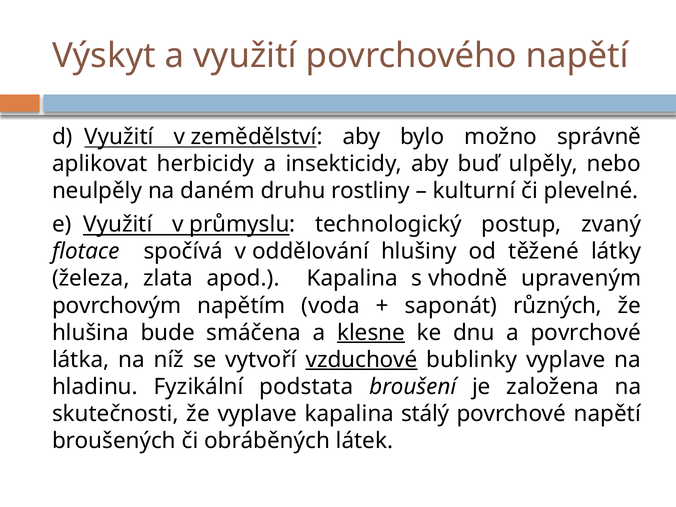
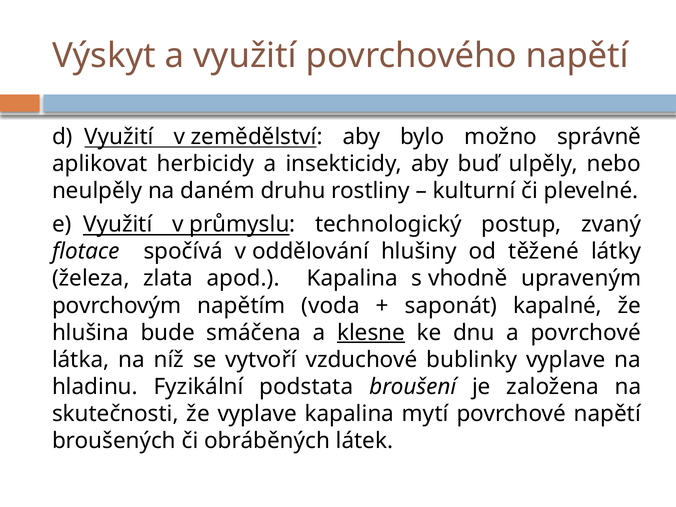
různých: různých -> kapalné
vzduchové underline: present -> none
stálý: stálý -> mytí
